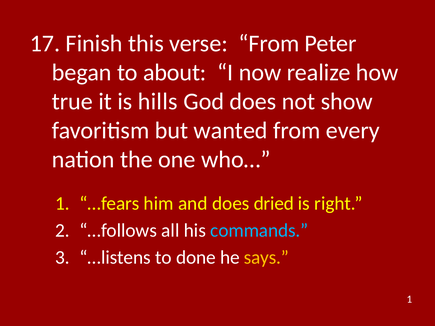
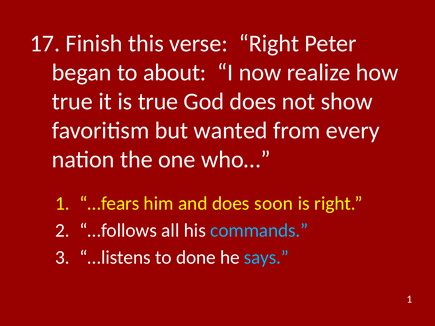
verse From: From -> Right
is hills: hills -> true
dried: dried -> soon
says colour: yellow -> light blue
